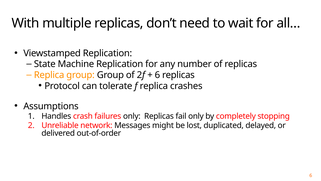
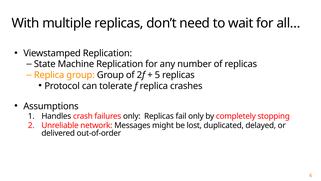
6 at (157, 75): 6 -> 5
